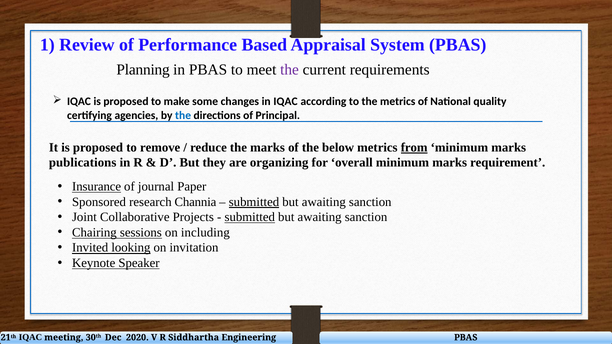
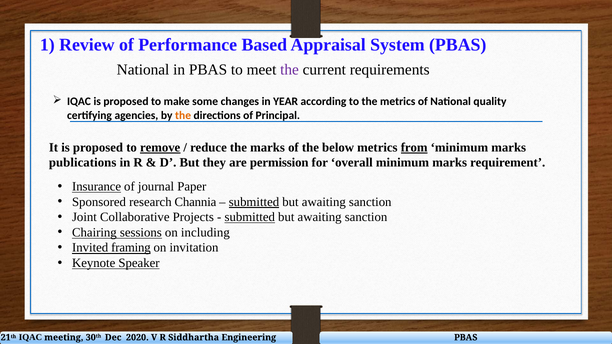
Planning at (143, 70): Planning -> National
in IQAC: IQAC -> YEAR
the at (183, 115) colour: blue -> orange
remove underline: none -> present
organizing: organizing -> permission
looking: looking -> framing
